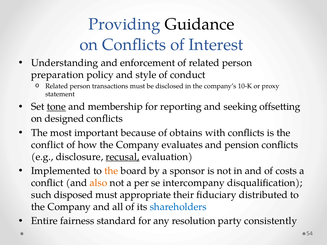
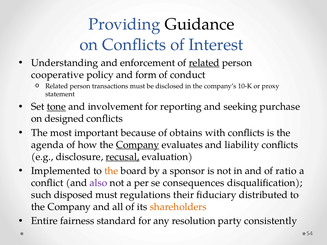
related at (204, 63) underline: none -> present
preparation: preparation -> cooperative
style: style -> form
membership: membership -> involvement
offsetting: offsetting -> purchase
conflict at (48, 145): conflict -> agenda
Company at (138, 145) underline: none -> present
pension: pension -> liability
costs: costs -> ratio
also colour: orange -> purple
intercompany: intercompany -> consequences
appropriate: appropriate -> regulations
shareholders colour: blue -> orange
